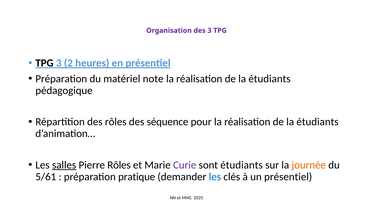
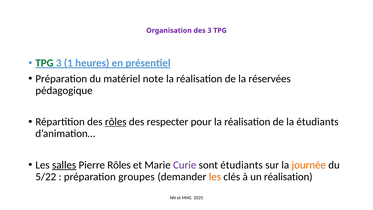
TPG at (44, 63) colour: black -> green
2: 2 -> 1
étudiants at (270, 79): étudiants -> réservées
rôles at (116, 122) underline: none -> present
séquence: séquence -> respecter
5/61: 5/61 -> 5/22
pratique: pratique -> groupes
les at (215, 177) colour: blue -> orange
un présentiel: présentiel -> réalisation
